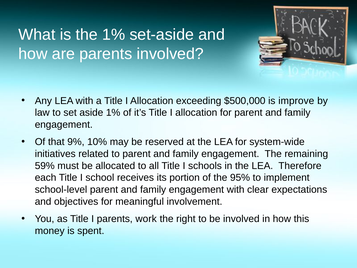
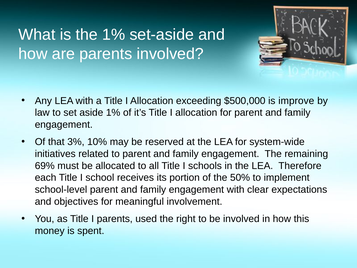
9%: 9% -> 3%
59%: 59% -> 69%
95%: 95% -> 50%
work: work -> used
